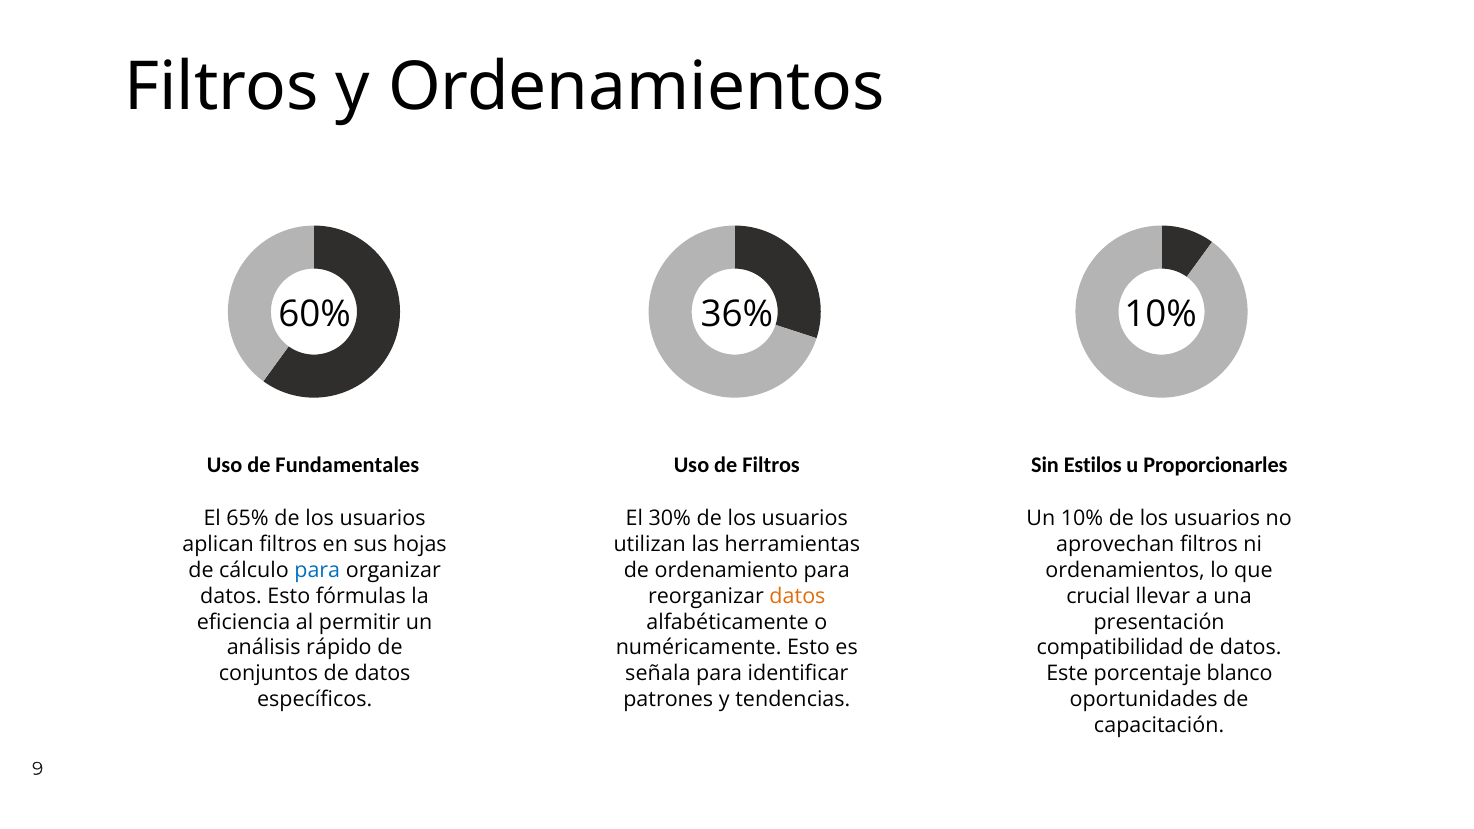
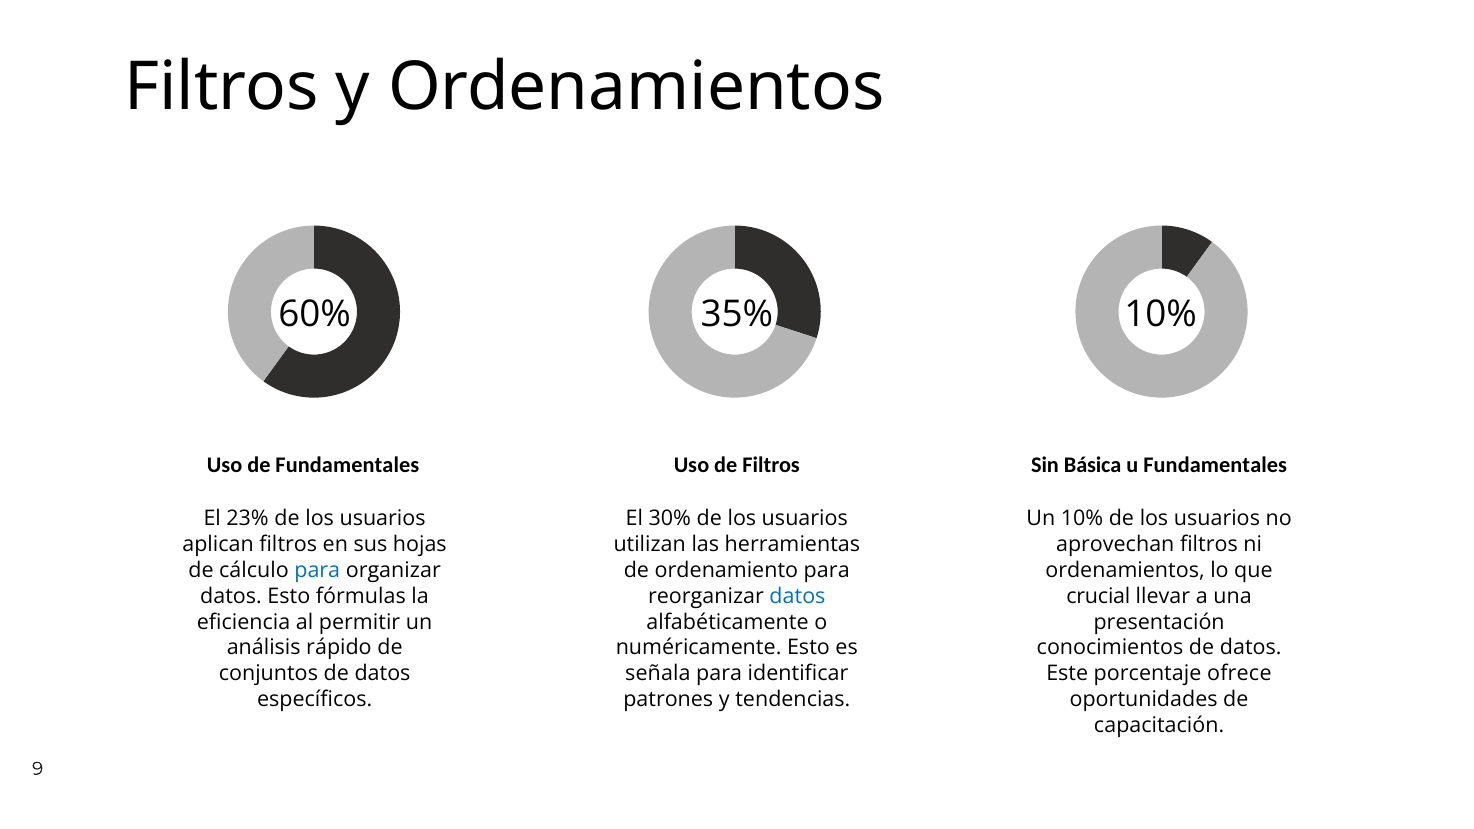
36%: 36% -> 35%
Estilos: Estilos -> Básica
u Proporcionarles: Proporcionarles -> Fundamentales
65%: 65% -> 23%
datos at (797, 596) colour: orange -> blue
compatibilidad: compatibilidad -> conocimientos
blanco: blanco -> ofrece
